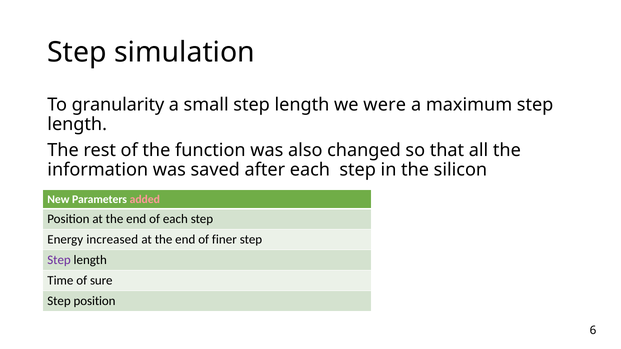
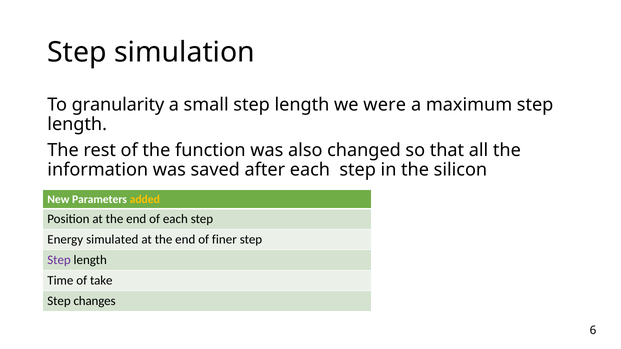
added colour: pink -> yellow
increased: increased -> simulated
sure: sure -> take
Step position: position -> changes
